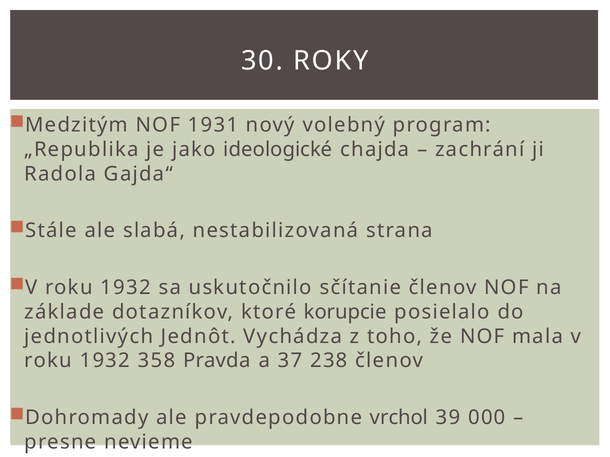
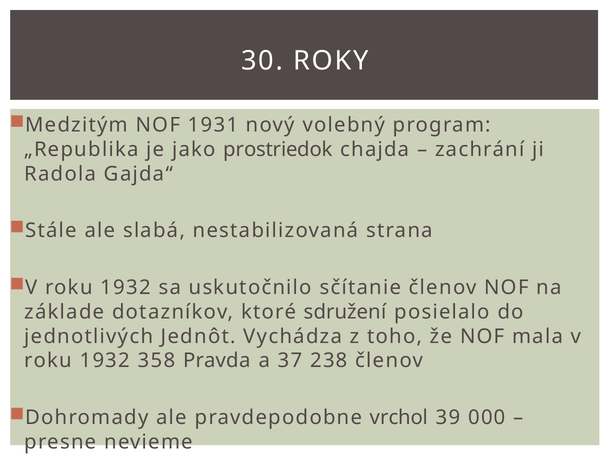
ideologické: ideologické -> prostriedok
korupcie: korupcie -> sdružení
